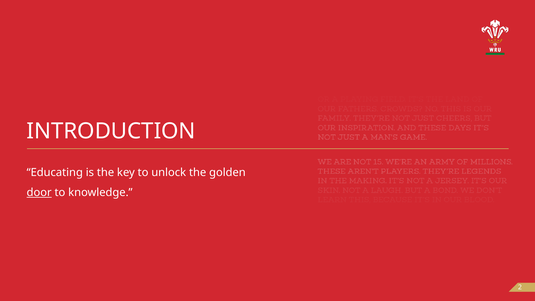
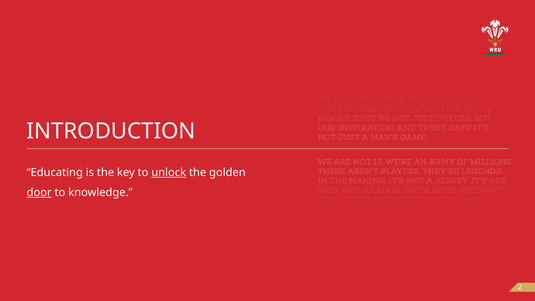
unlock underline: none -> present
